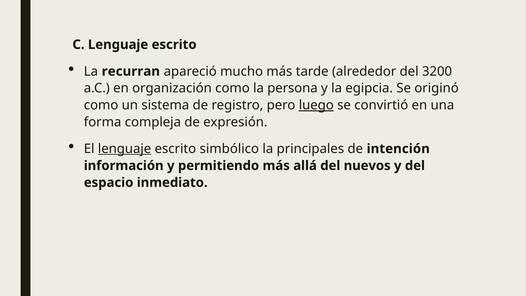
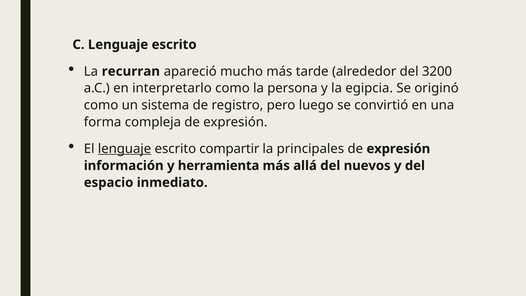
organización: organización -> interpretarlo
luego underline: present -> none
simbólico: simbólico -> compartir
intención at (398, 149): intención -> expresión
permitiendo: permitiendo -> herramienta
